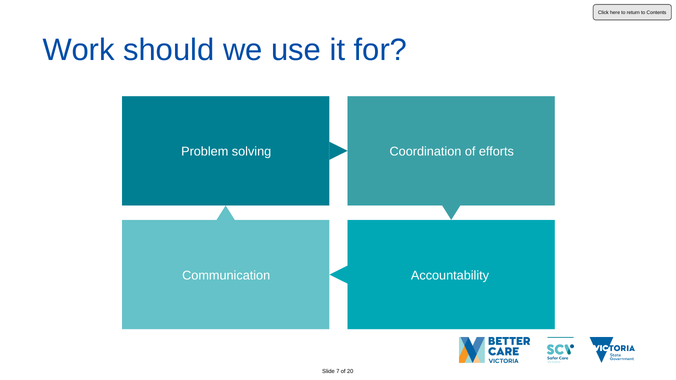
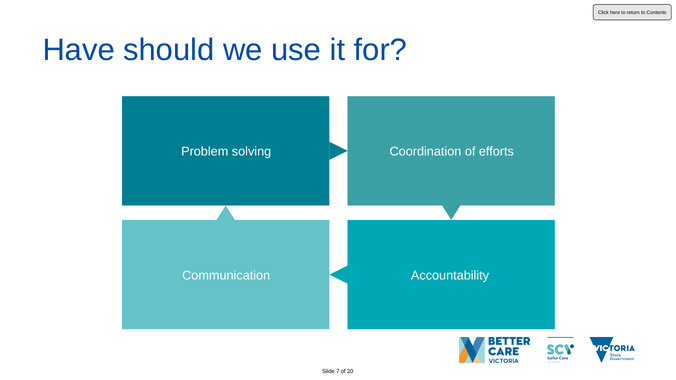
Work: Work -> Have
